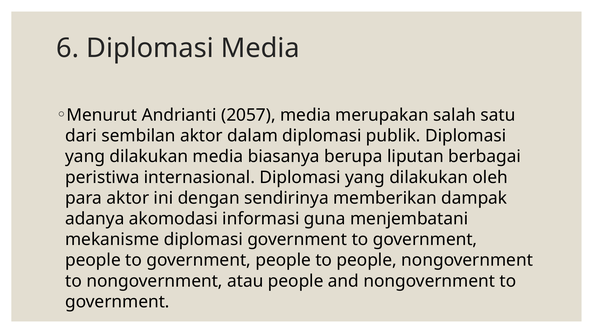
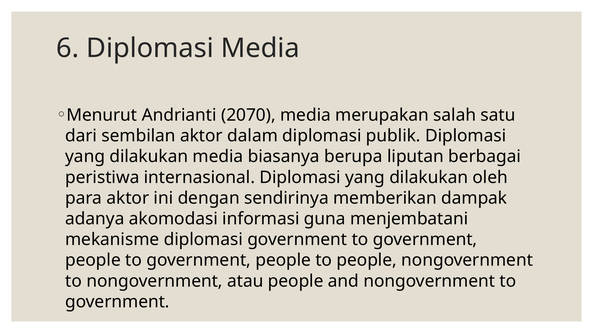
2057: 2057 -> 2070
